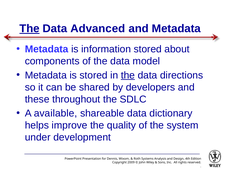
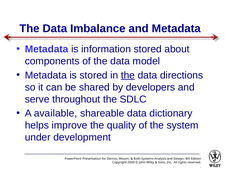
The at (29, 29) underline: present -> none
Advanced: Advanced -> Imbalance
these: these -> serve
